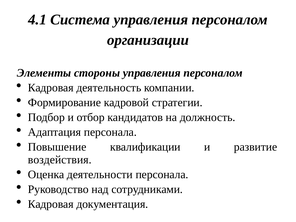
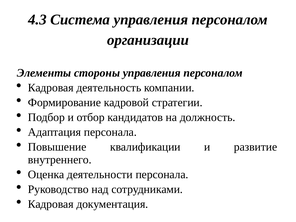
4.1: 4.1 -> 4.3
воздействия: воздействия -> внутреннего
